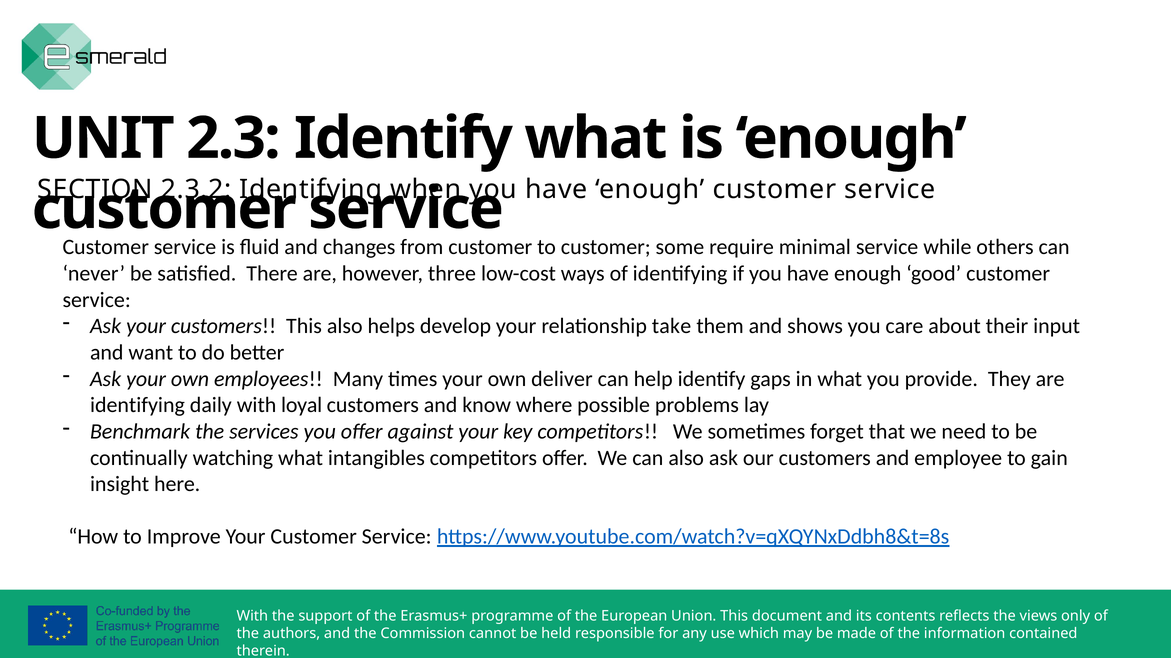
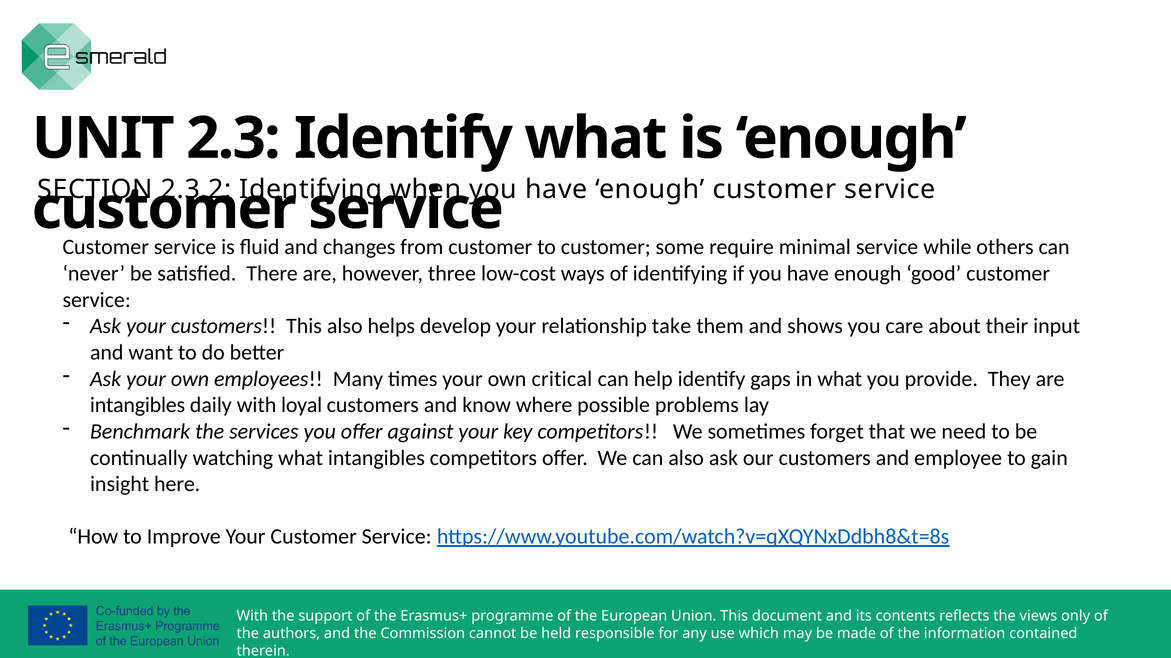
deliver: deliver -> critical
identifying at (137, 406): identifying -> intangibles
